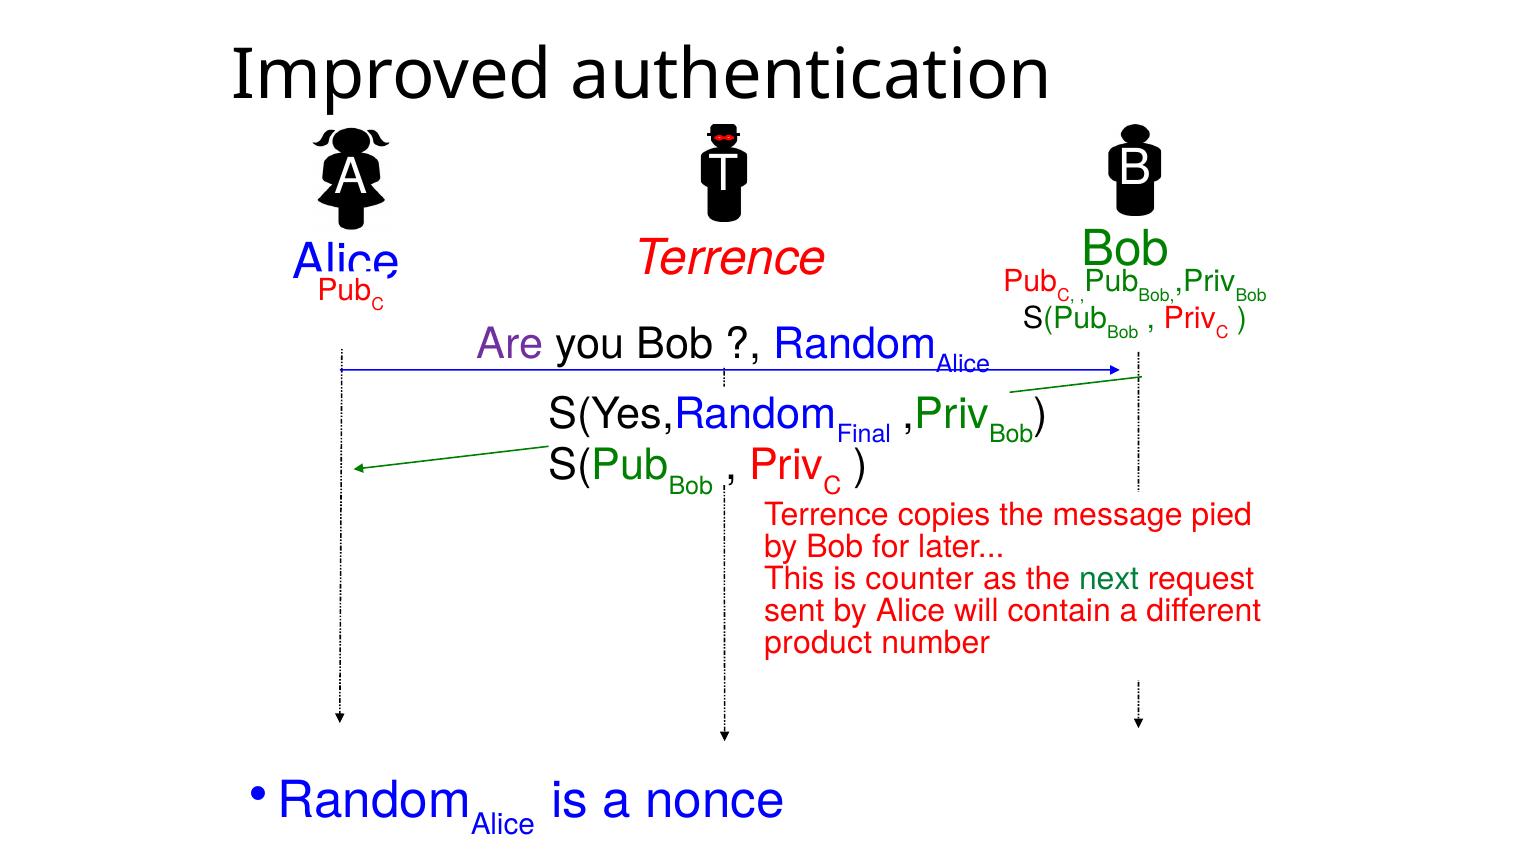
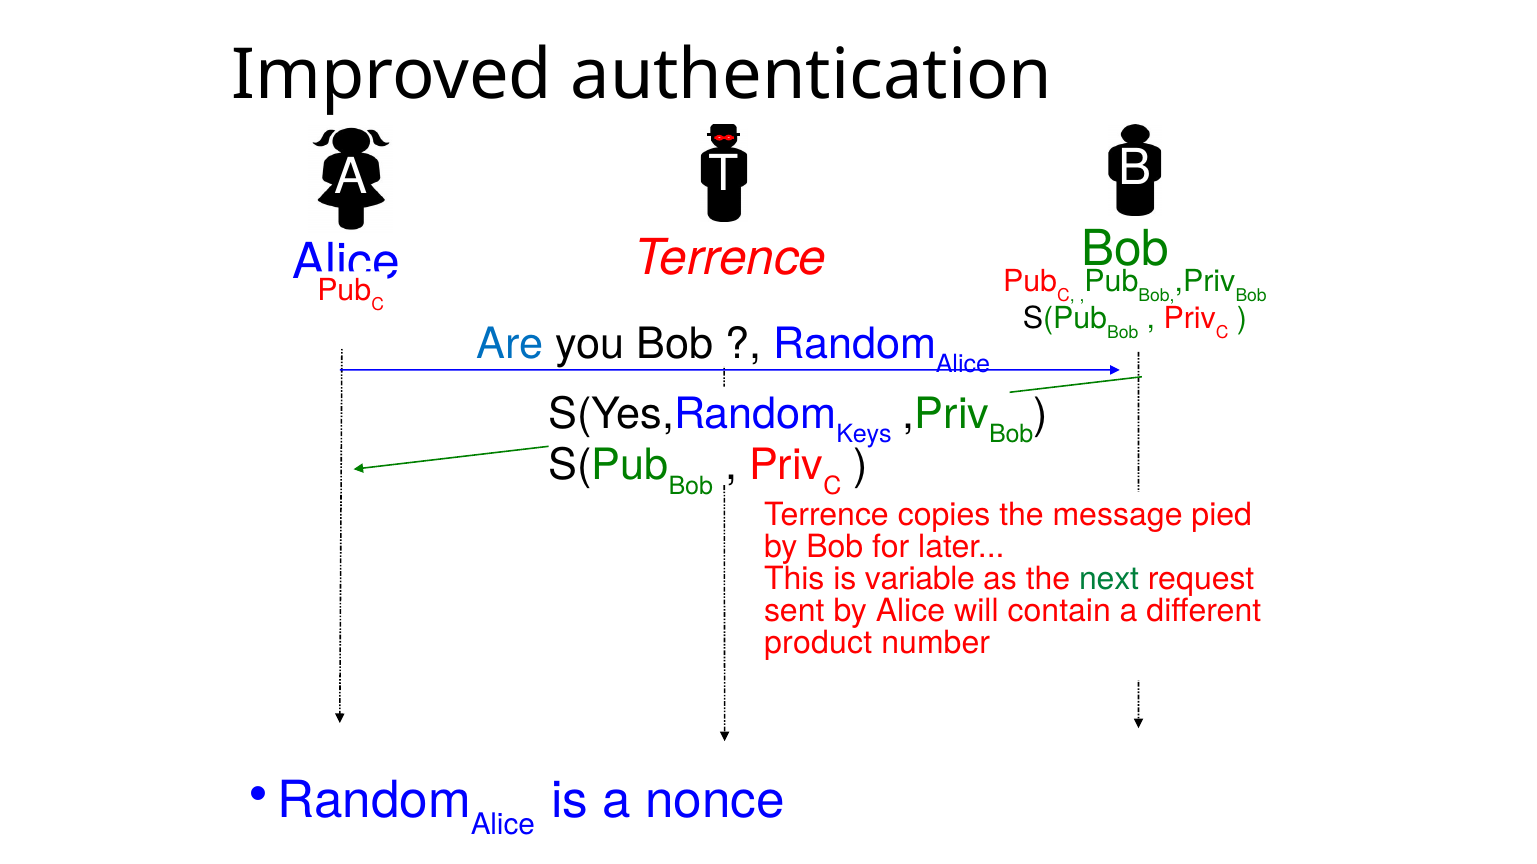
Are colour: purple -> blue
Final: Final -> Keys
counter: counter -> variable
